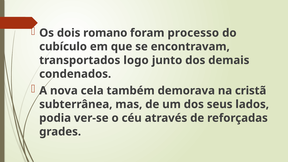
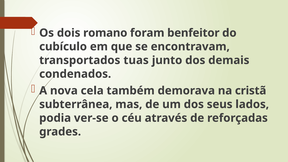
processo: processo -> benfeitor
logo: logo -> tuas
